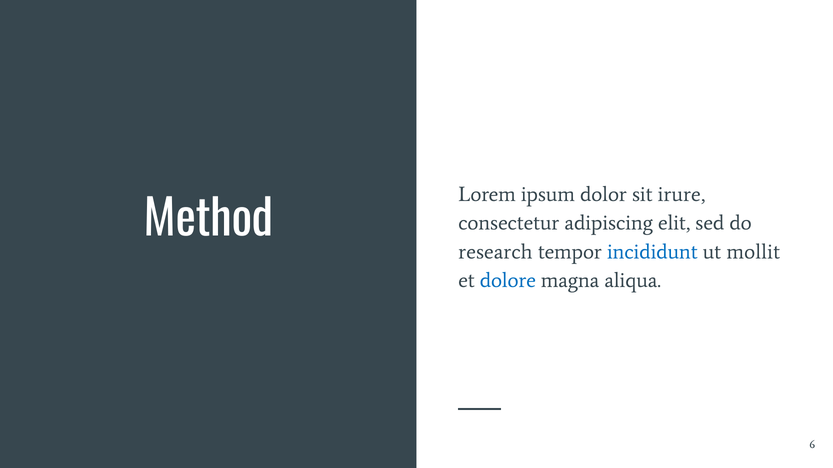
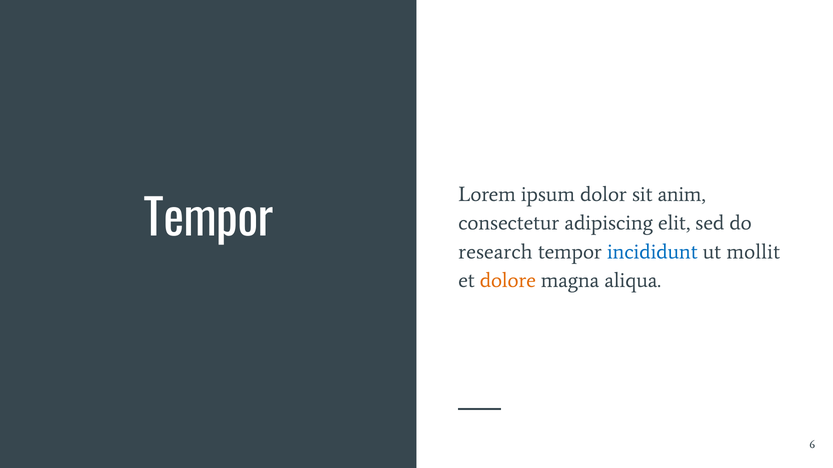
irure: irure -> anim
Method at (209, 220): Method -> Tempor
dolore colour: blue -> orange
